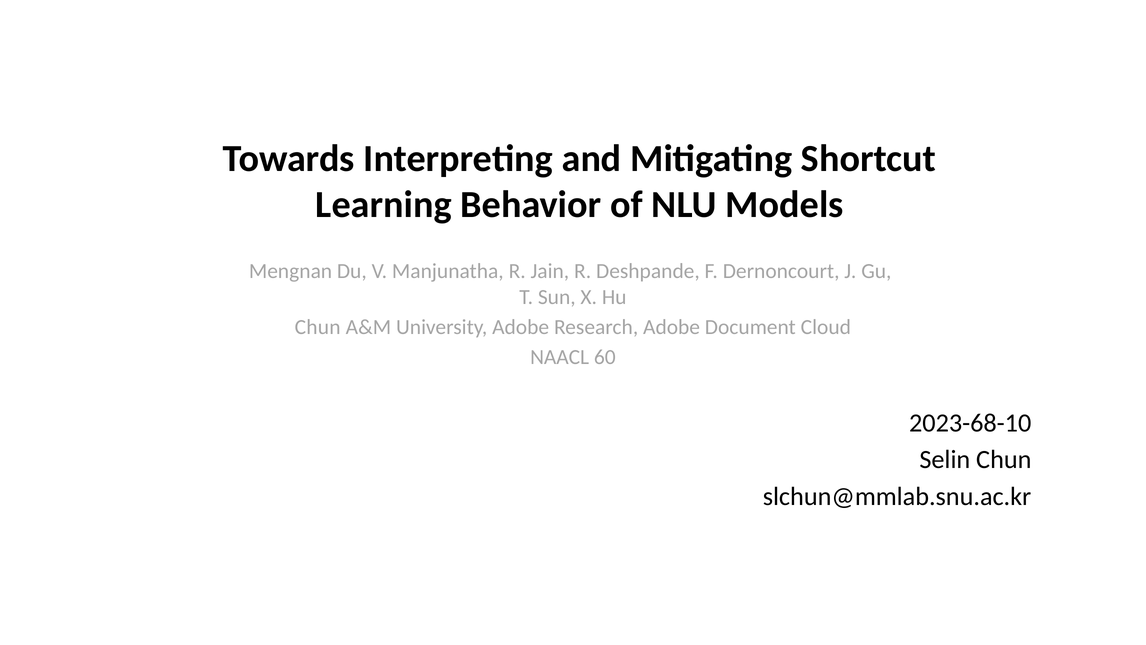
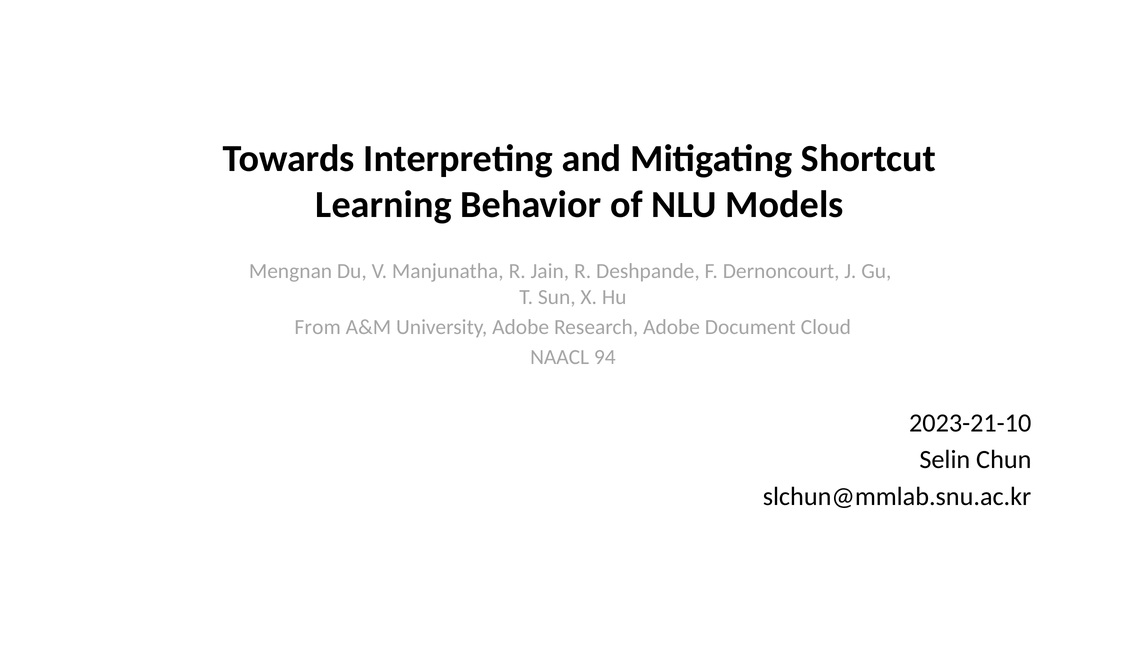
Chun at (318, 327): Chun -> From
60: 60 -> 94
2023-68-10: 2023-68-10 -> 2023-21-10
